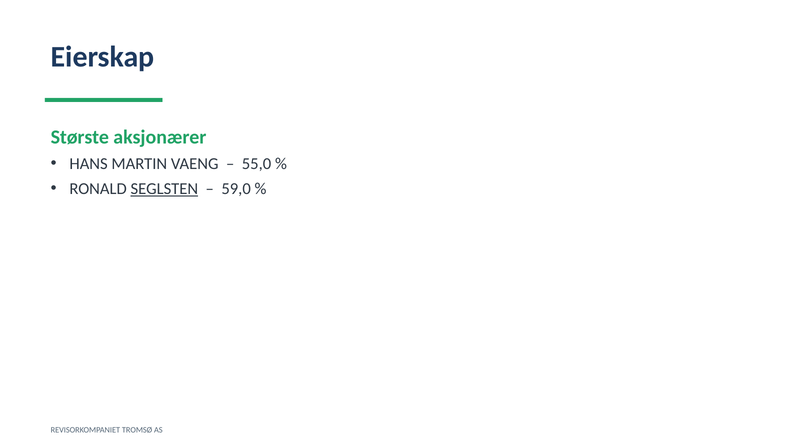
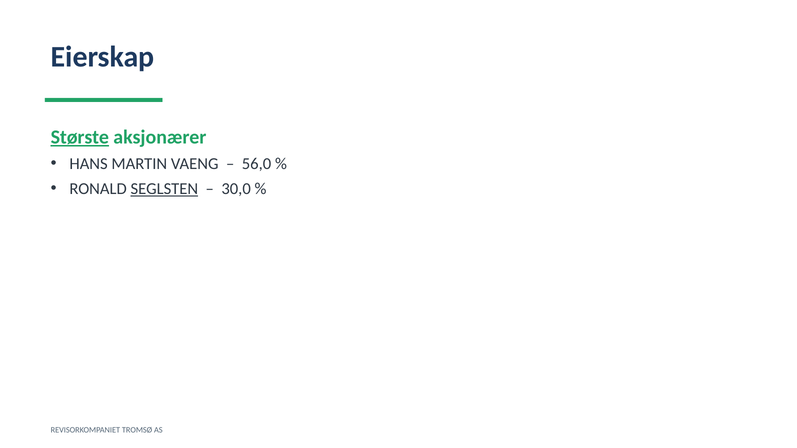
Største underline: none -> present
55,0: 55,0 -> 56,0
59,0: 59,0 -> 30,0
